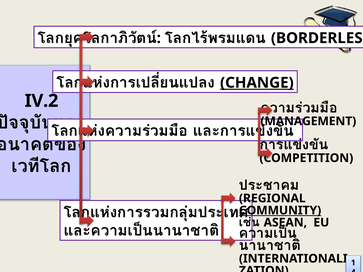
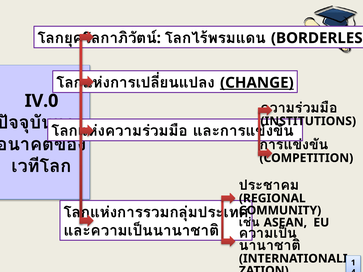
IV.2: IV.2 -> IV.0
MANAGEMENT: MANAGEMENT -> INSTITUTIONS
COMMUNITY underline: present -> none
